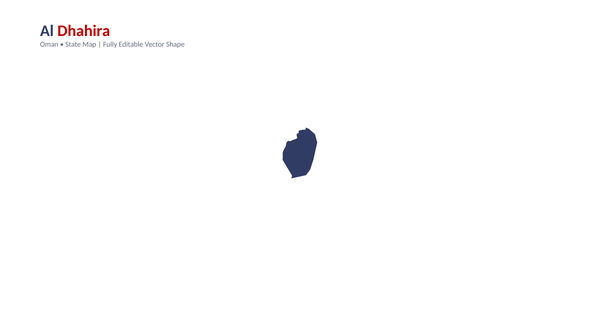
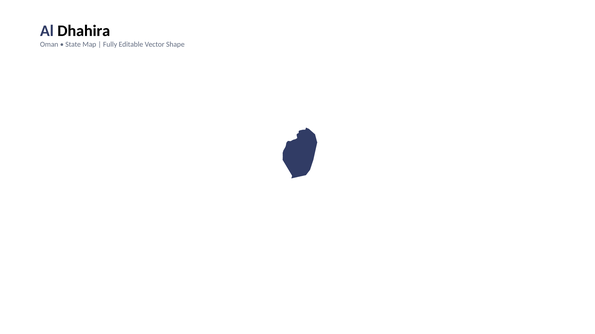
Dhahira colour: red -> black
